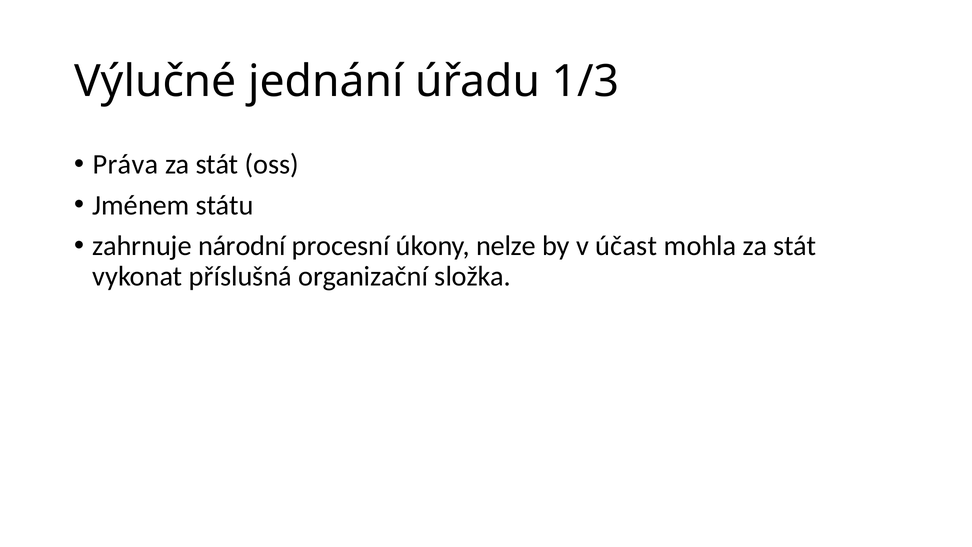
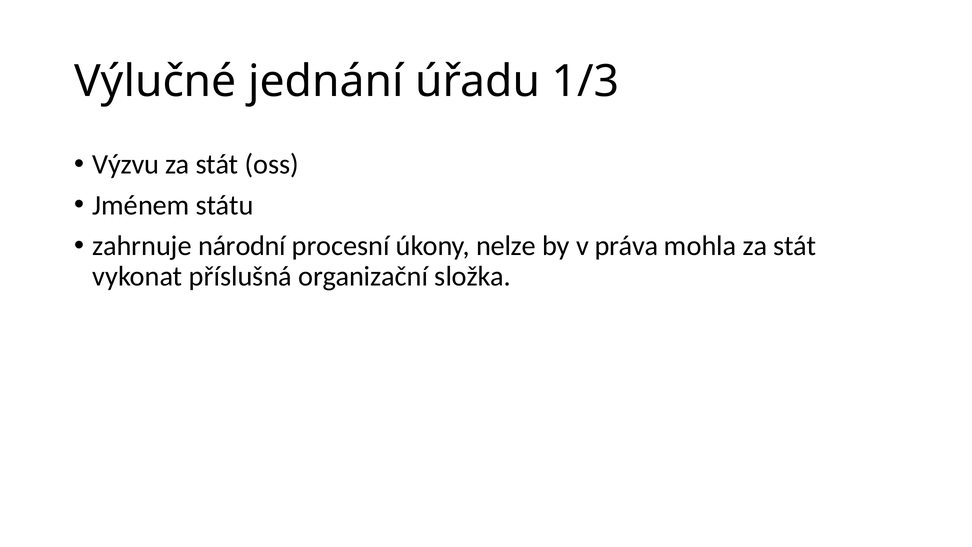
Práva: Práva -> Výzvu
účast: účast -> práva
